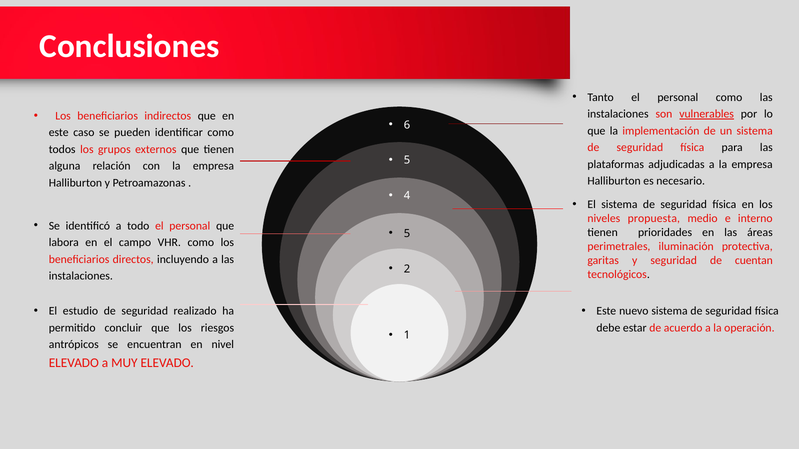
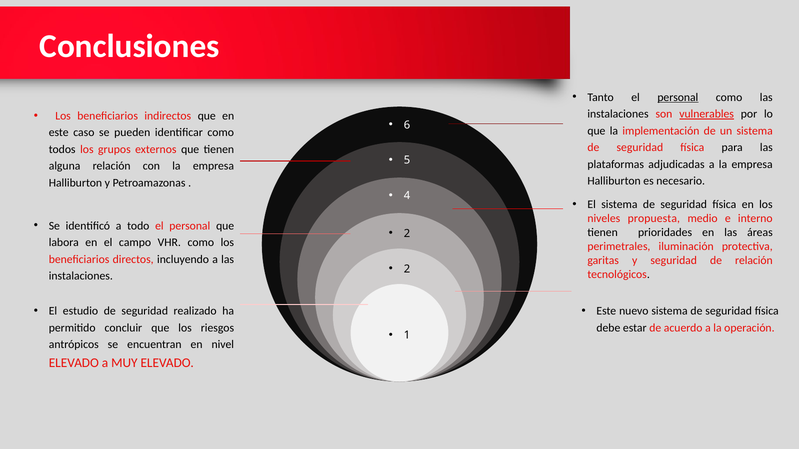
personal at (678, 97) underline: none -> present
5 at (407, 234): 5 -> 2
de cuentan: cuentan -> relación
